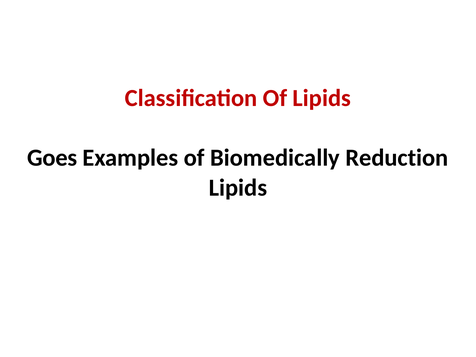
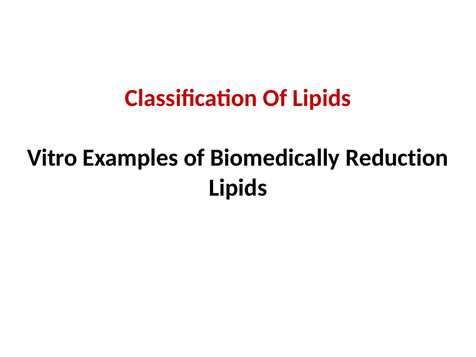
Goes: Goes -> Vitro
